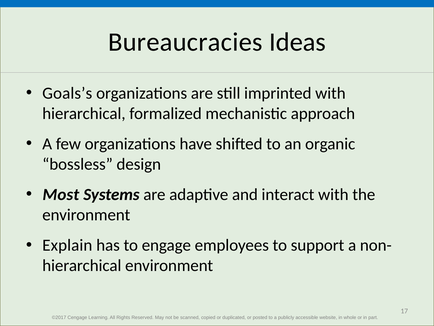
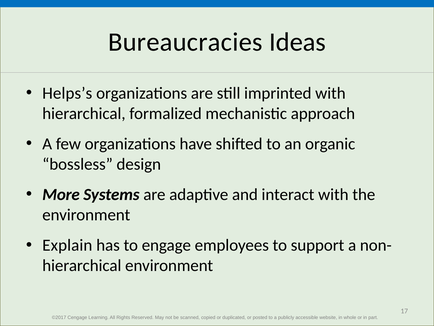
Goals’s: Goals’s -> Helps’s
Most: Most -> More
